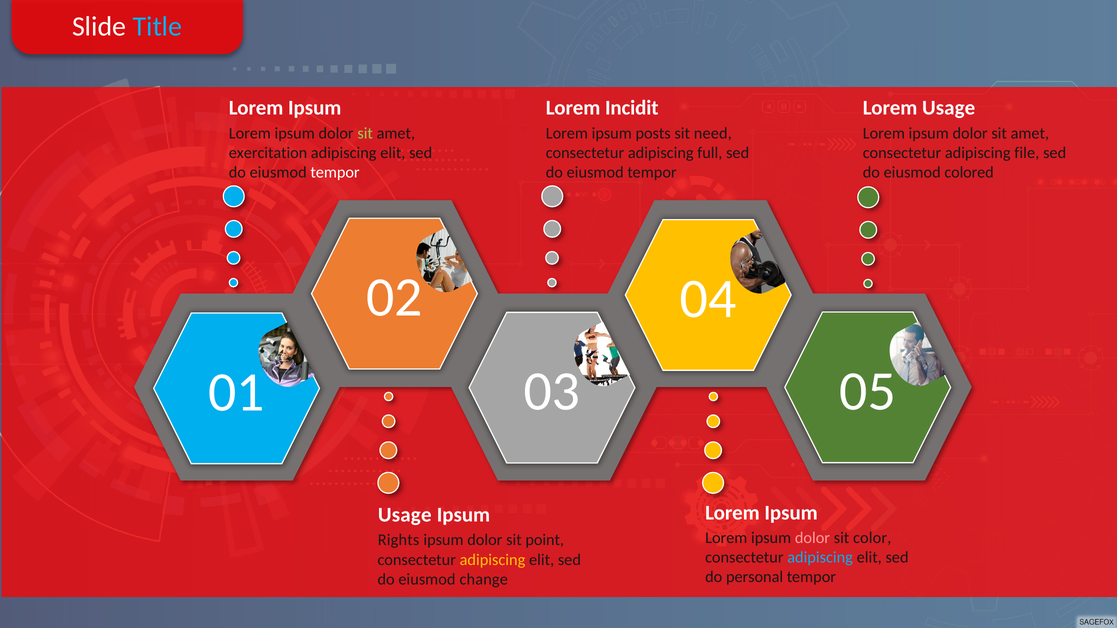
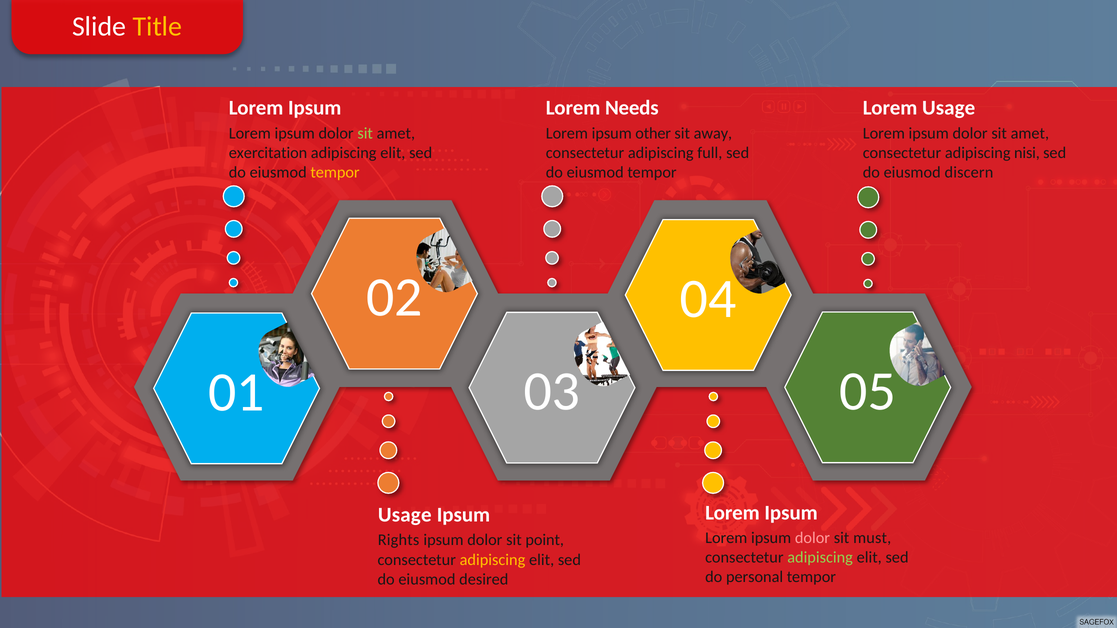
Title colour: light blue -> yellow
Incidit: Incidit -> Needs
posts: posts -> other
need: need -> away
file: file -> nisi
tempor at (335, 172) colour: white -> yellow
colored: colored -> discern
color: color -> must
adipiscing at (820, 558) colour: light blue -> light green
change: change -> desired
